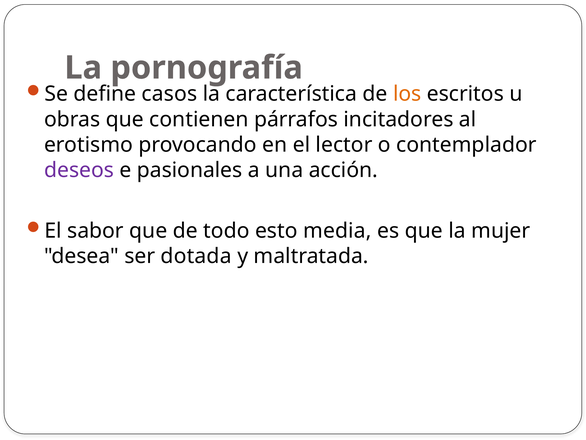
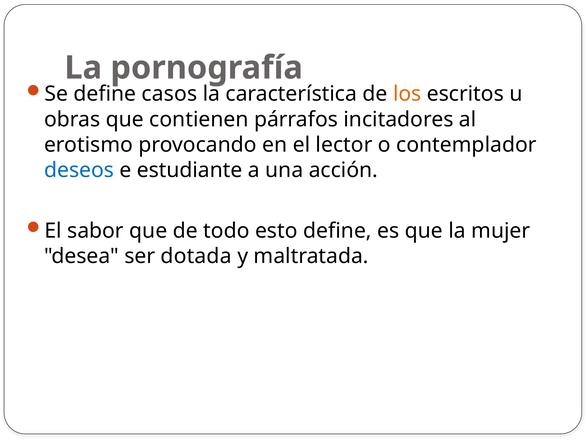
deseos colour: purple -> blue
pasionales: pasionales -> estudiante
esto media: media -> define
